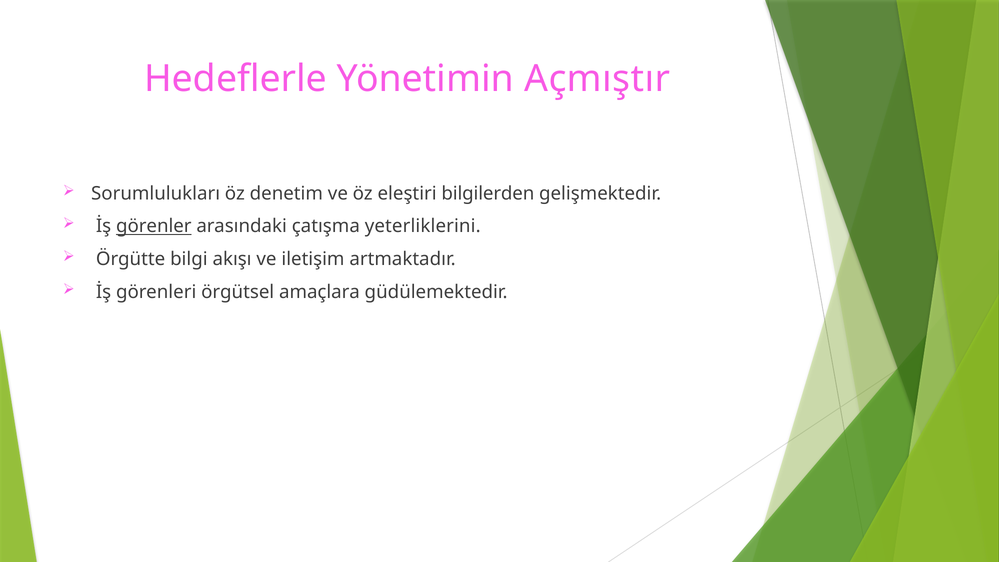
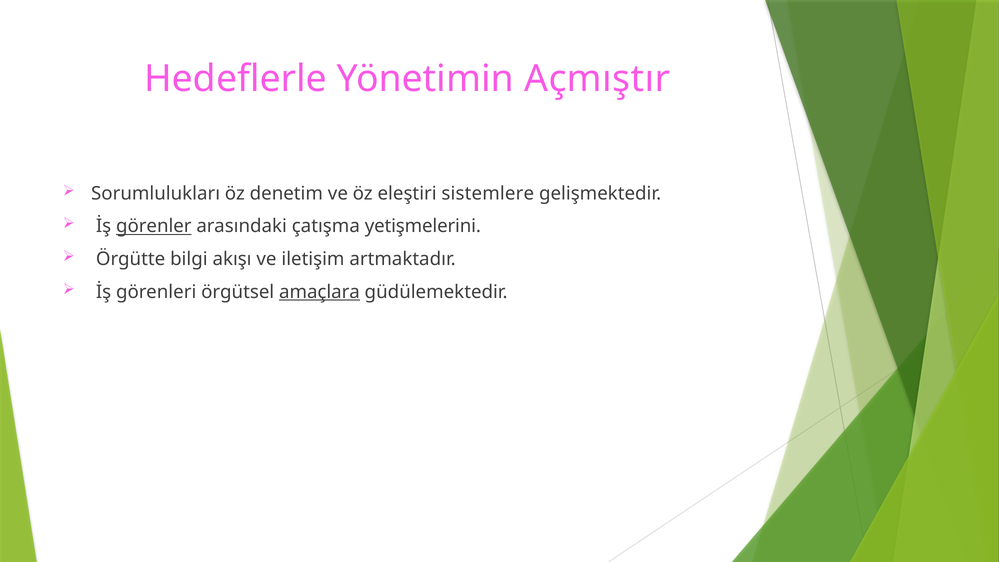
bilgilerden: bilgilerden -> sistemlere
yeterliklerini: yeterliklerini -> yetişmelerini
amaçlara underline: none -> present
